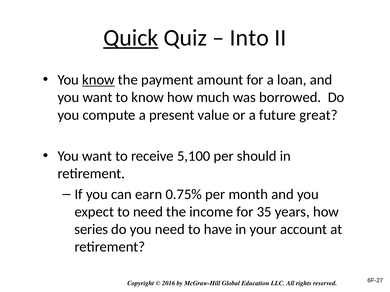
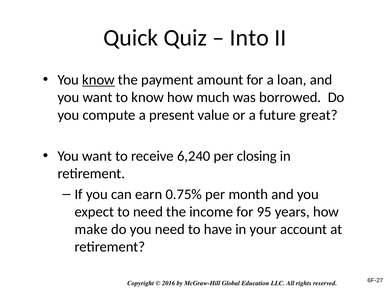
Quick underline: present -> none
5,100: 5,100 -> 6,240
should: should -> closing
35: 35 -> 95
series: series -> make
